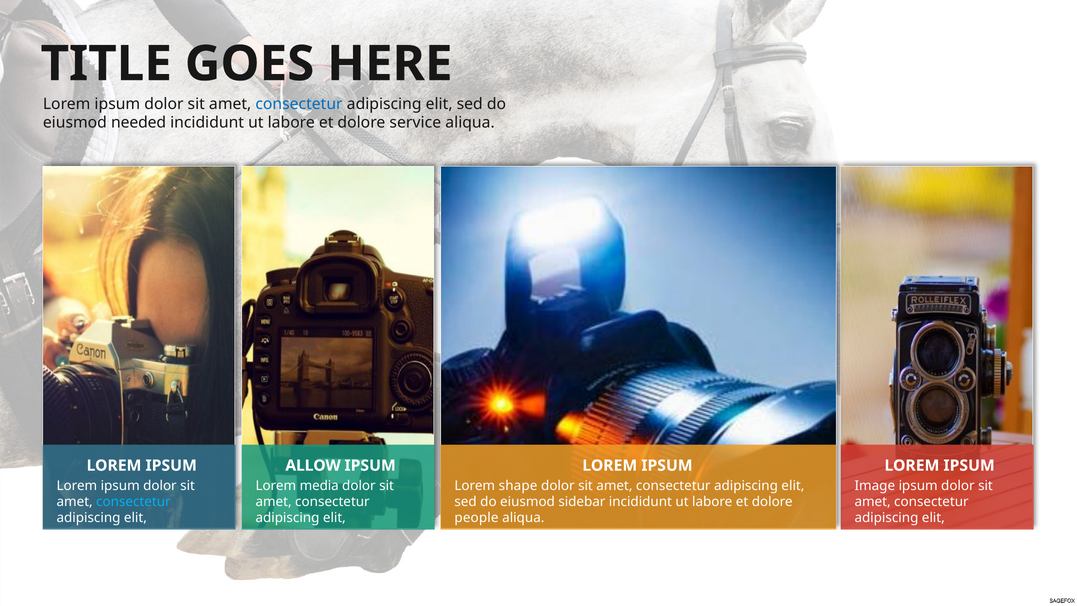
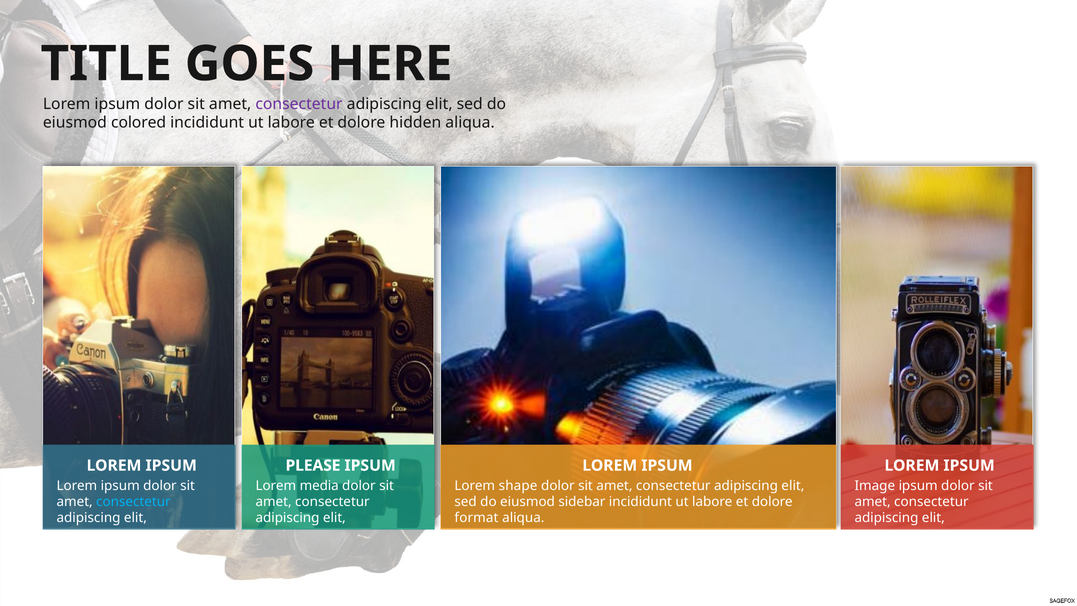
consectetur at (299, 104) colour: blue -> purple
needed: needed -> colored
service: service -> hidden
ALLOW: ALLOW -> PLEASE
people: people -> format
